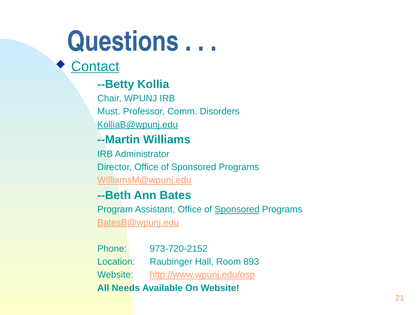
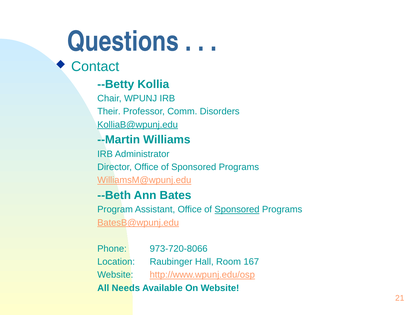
Contact underline: present -> none
Must: Must -> Their
973-720-2152: 973-720-2152 -> 973-720-8066
893: 893 -> 167
